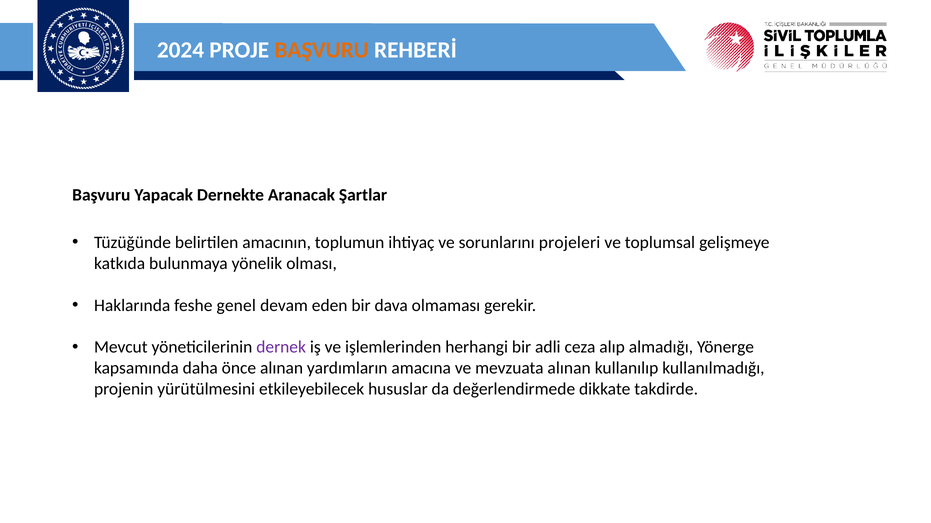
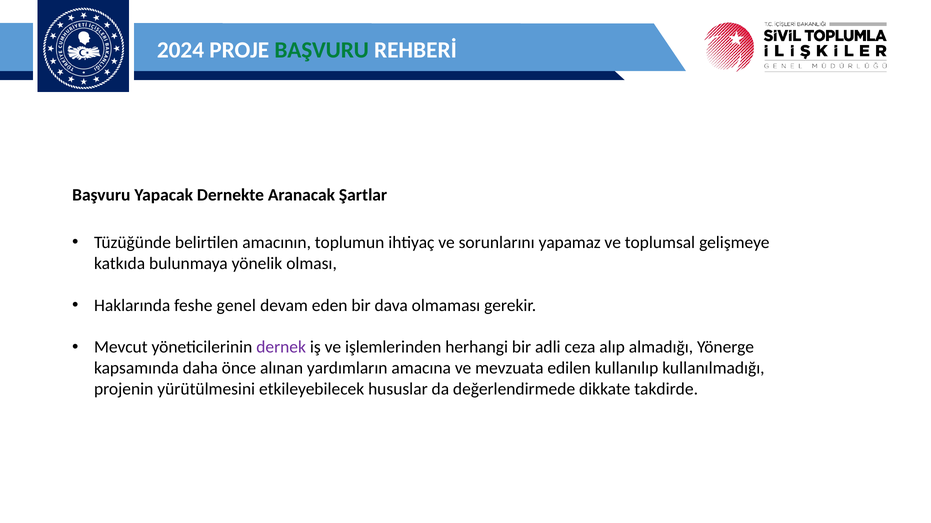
BAŞVURU at (322, 50) colour: orange -> green
projeleri: projeleri -> yapamaz
mevzuata alınan: alınan -> edilen
